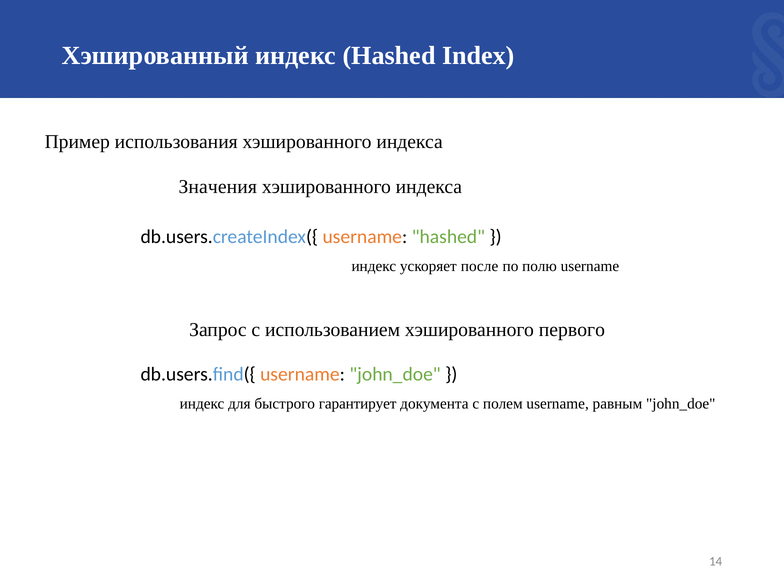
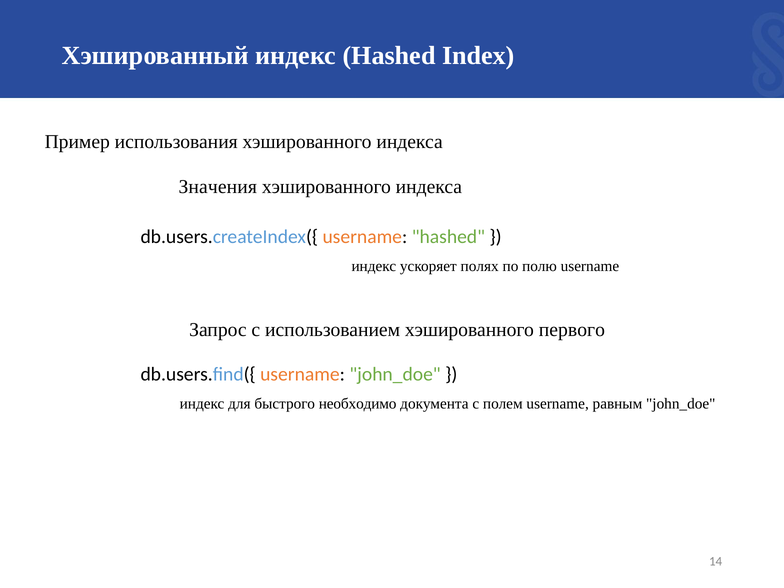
после: после -> полях
гарантирует: гарантирует -> необходимо
